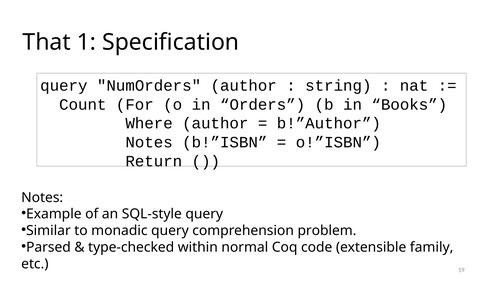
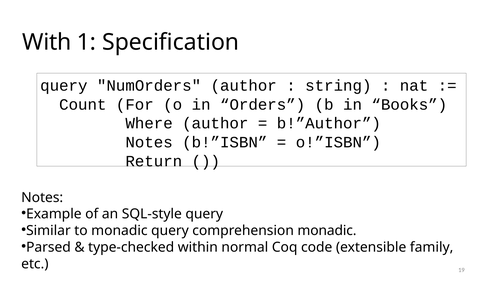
That: That -> With
comprehension problem: problem -> monadic
